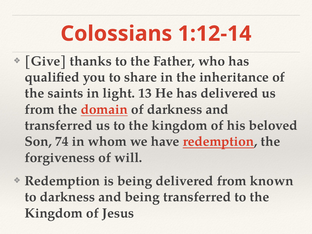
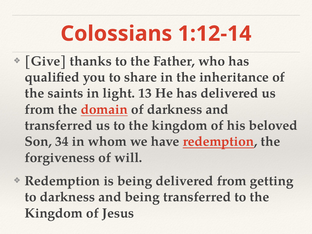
74: 74 -> 34
known: known -> getting
